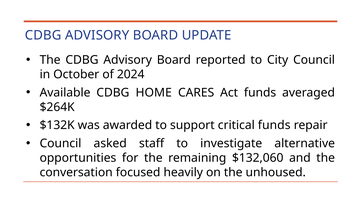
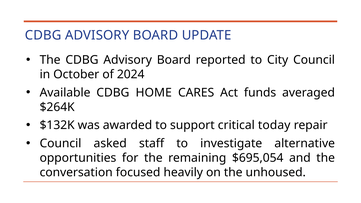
critical funds: funds -> today
$132,060: $132,060 -> $695,054
